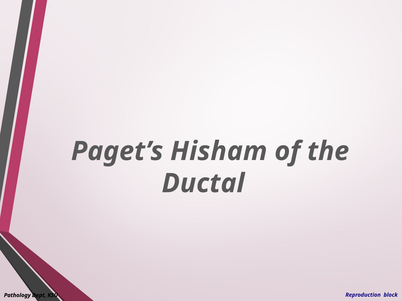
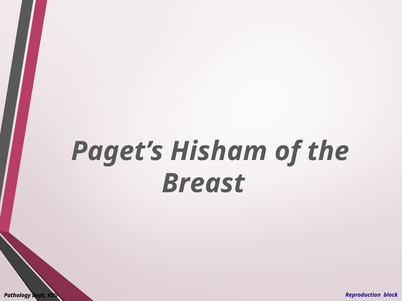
Ductal: Ductal -> Breast
